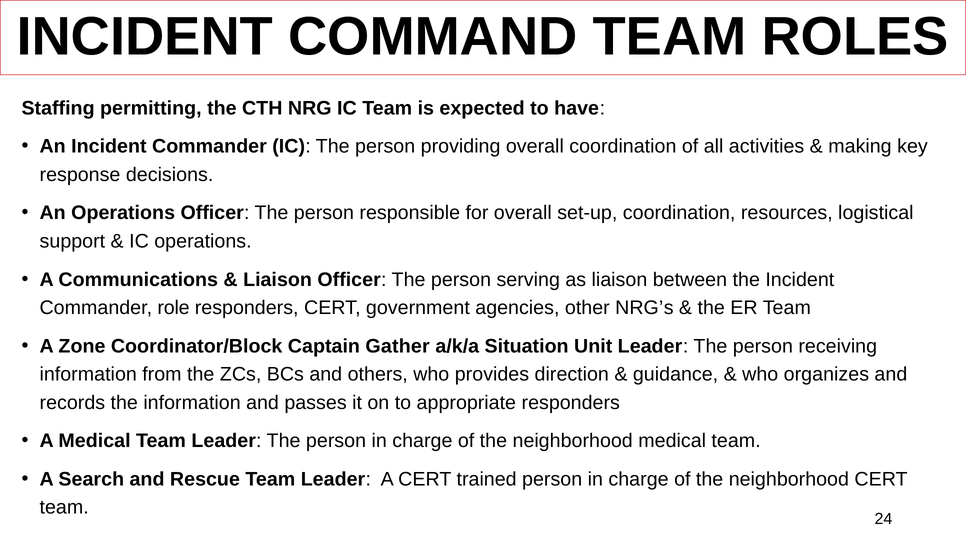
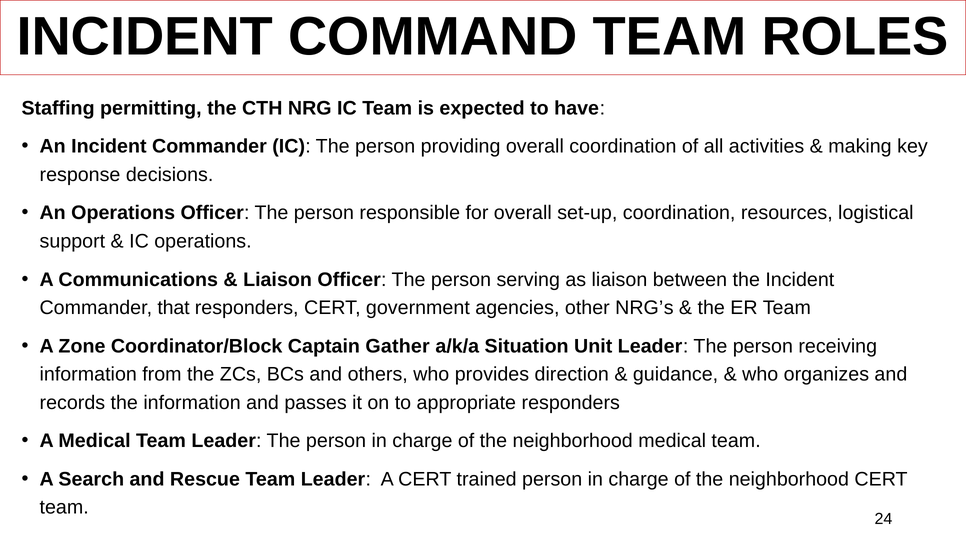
role: role -> that
